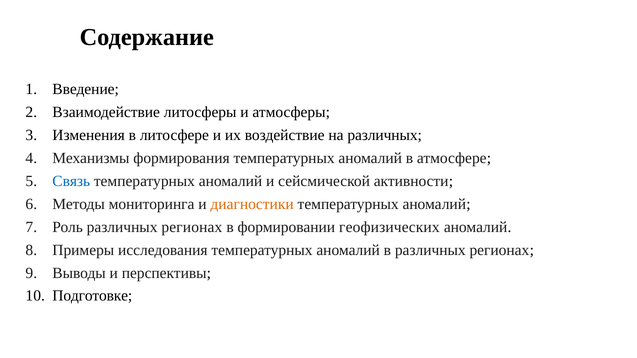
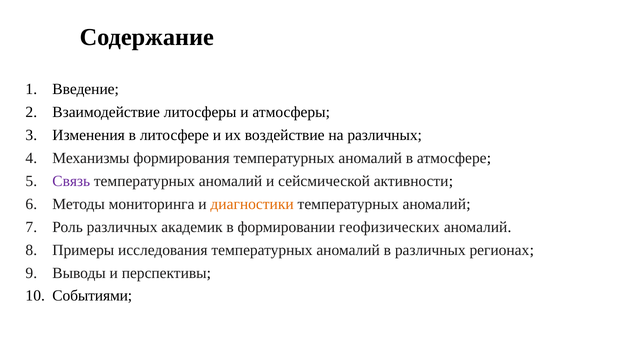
Связь colour: blue -> purple
Роль различных регионах: регионах -> академик
Подготовке: Подготовке -> Событиями
